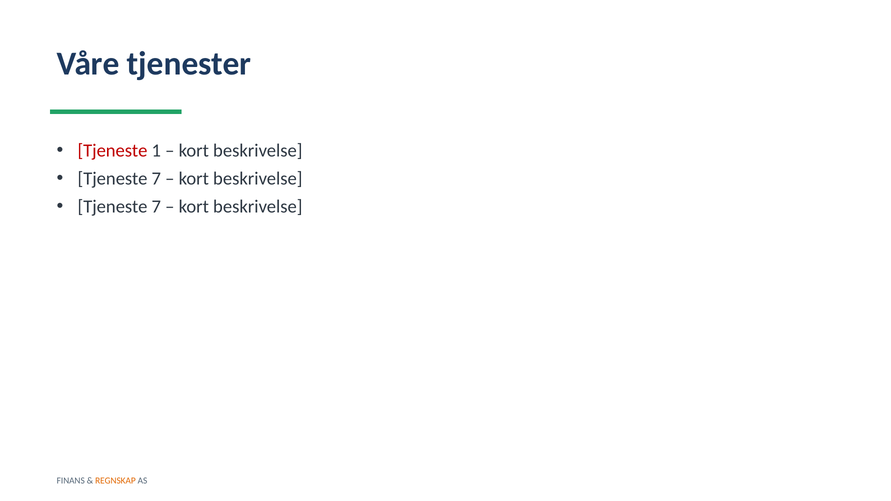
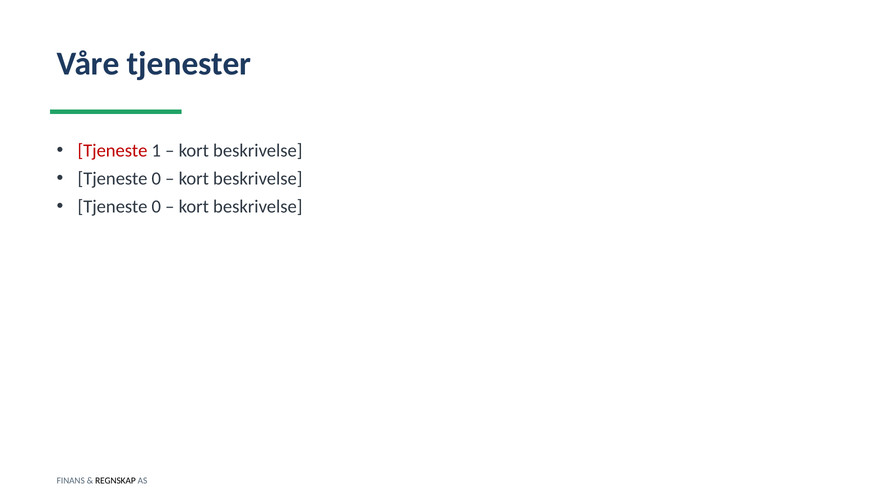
7 at (156, 179): 7 -> 0
7 at (156, 207): 7 -> 0
REGNSKAP colour: orange -> black
